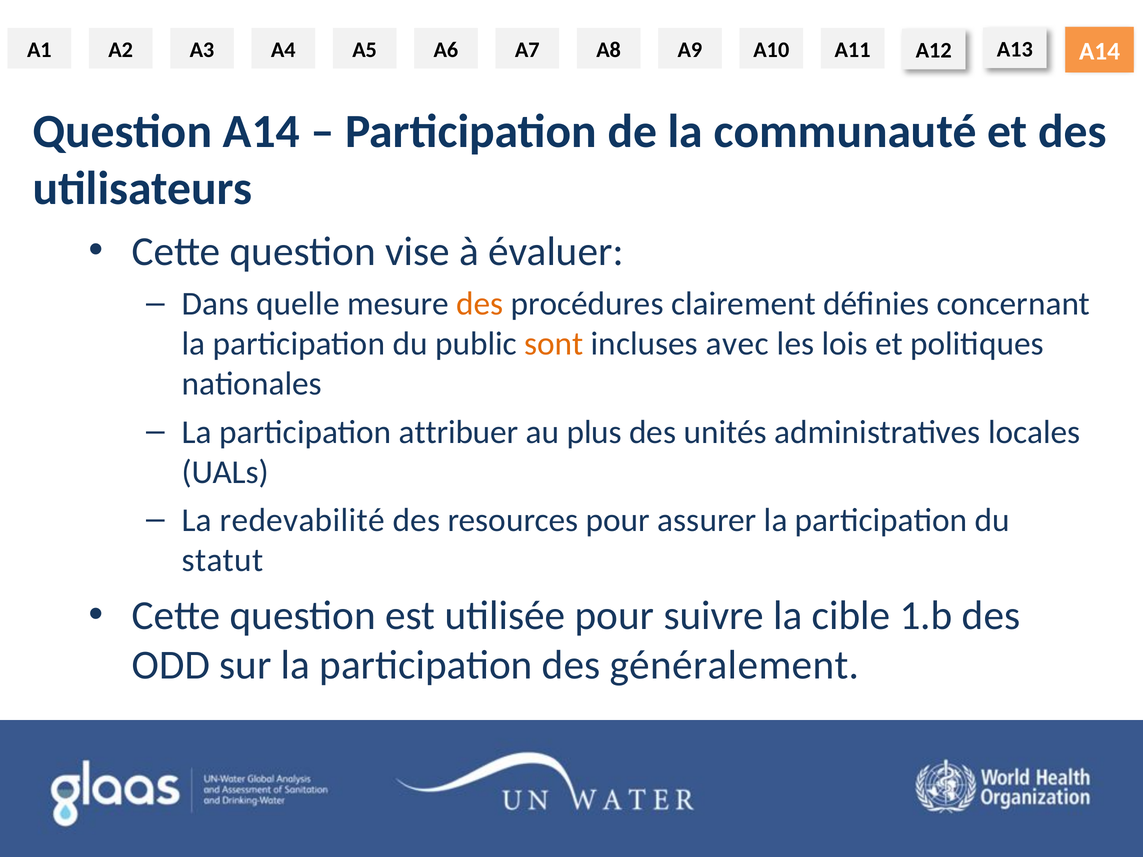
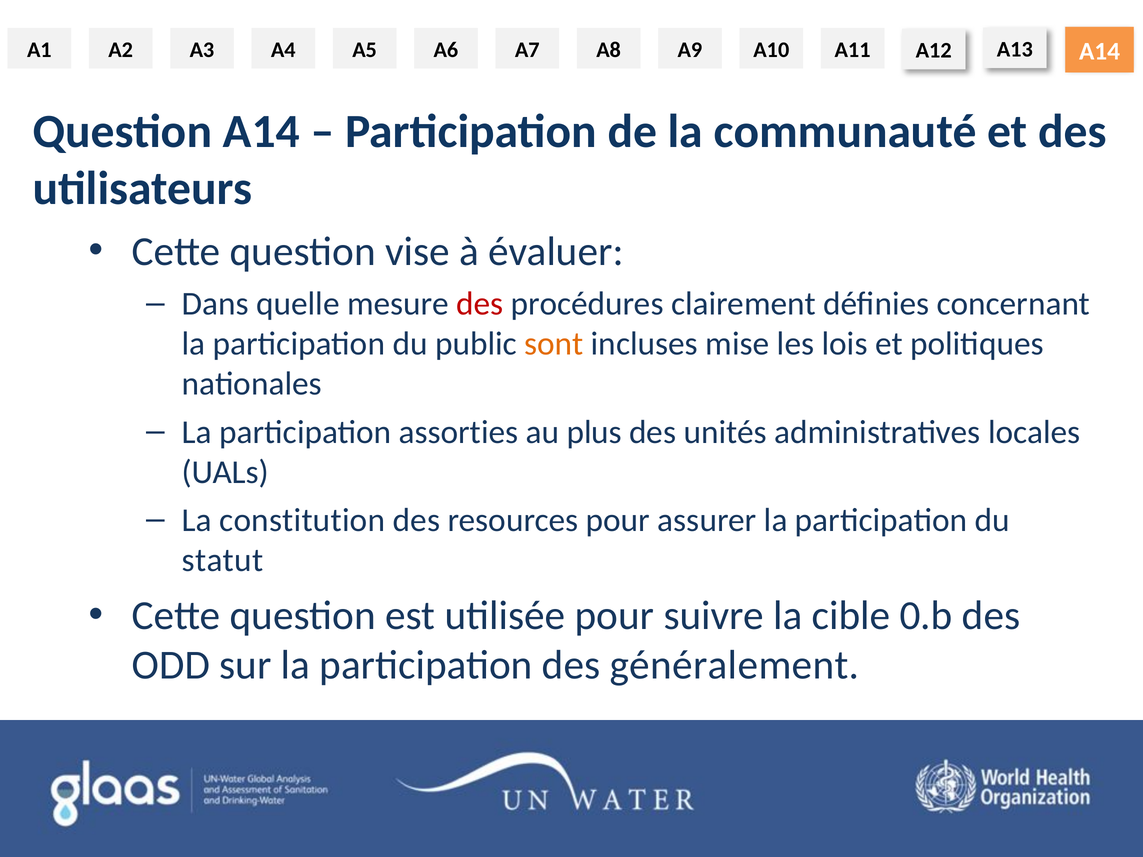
des at (480, 304) colour: orange -> red
avec: avec -> mise
attribuer: attribuer -> assorties
redevabilité: redevabilité -> constitution
1.b: 1.b -> 0.b
